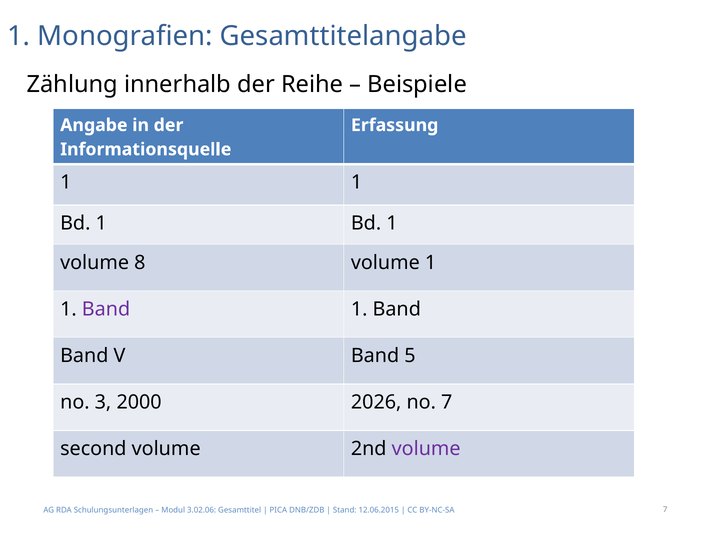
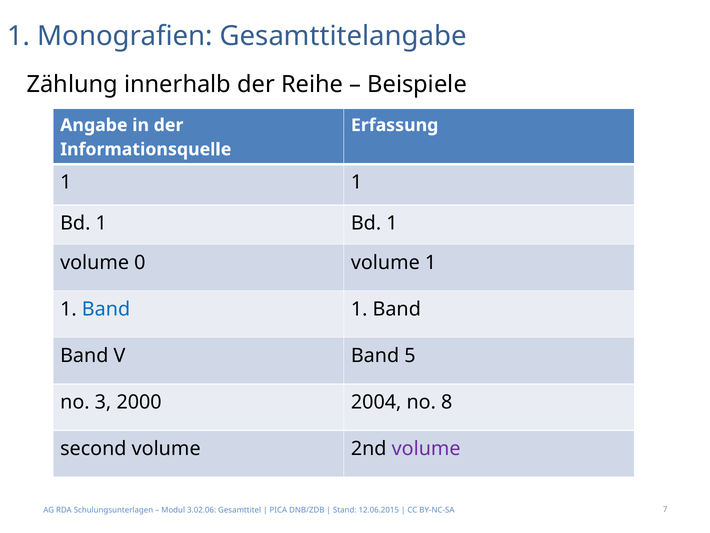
8: 8 -> 0
Band at (106, 309) colour: purple -> blue
2026: 2026 -> 2004
no 7: 7 -> 8
